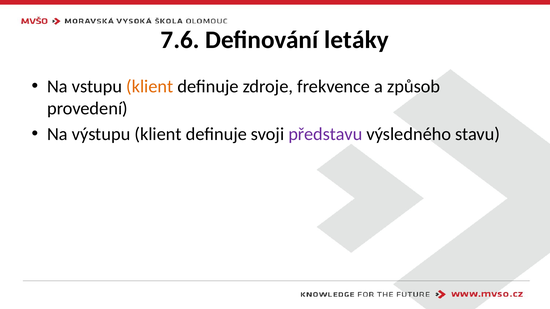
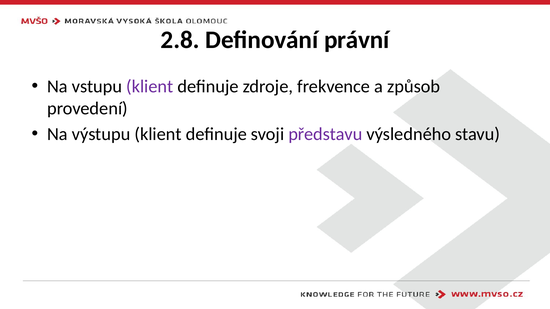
7.6: 7.6 -> 2.8
letáky: letáky -> právní
klient at (150, 87) colour: orange -> purple
